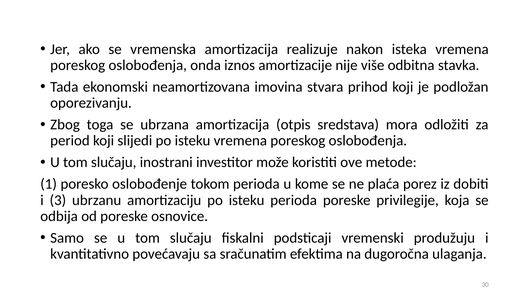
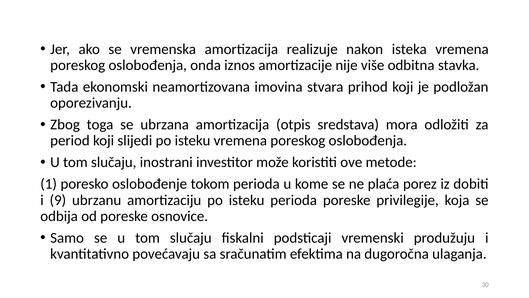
3: 3 -> 9
